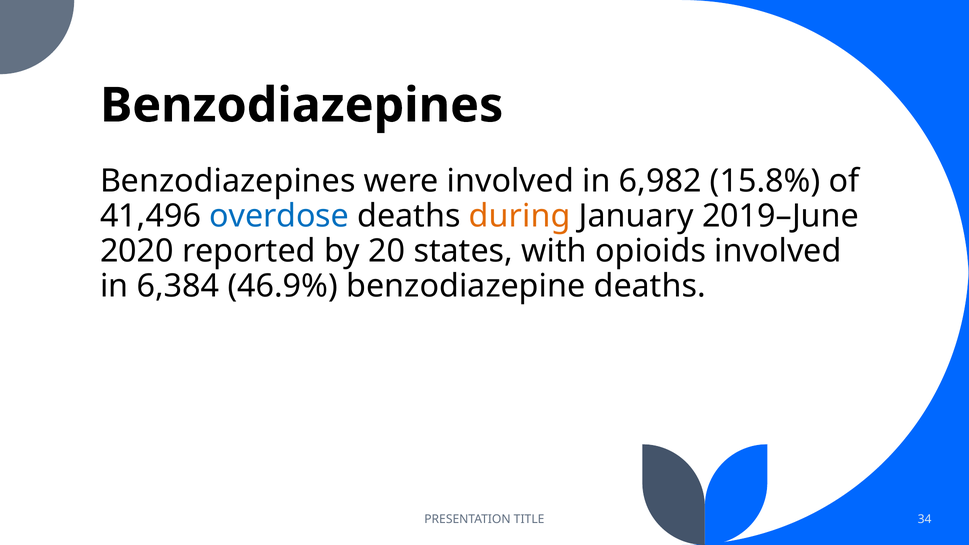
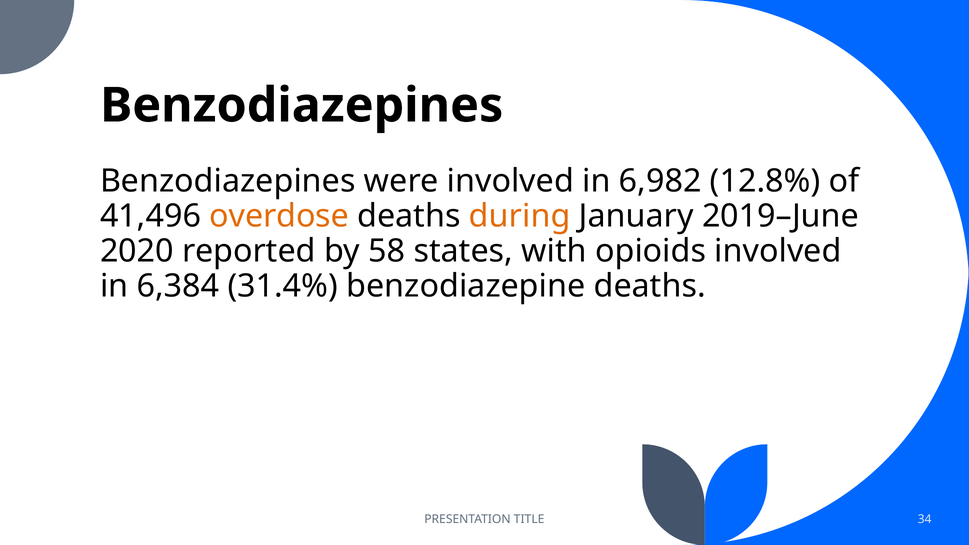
15.8%: 15.8% -> 12.8%
overdose colour: blue -> orange
20: 20 -> 58
46.9%: 46.9% -> 31.4%
